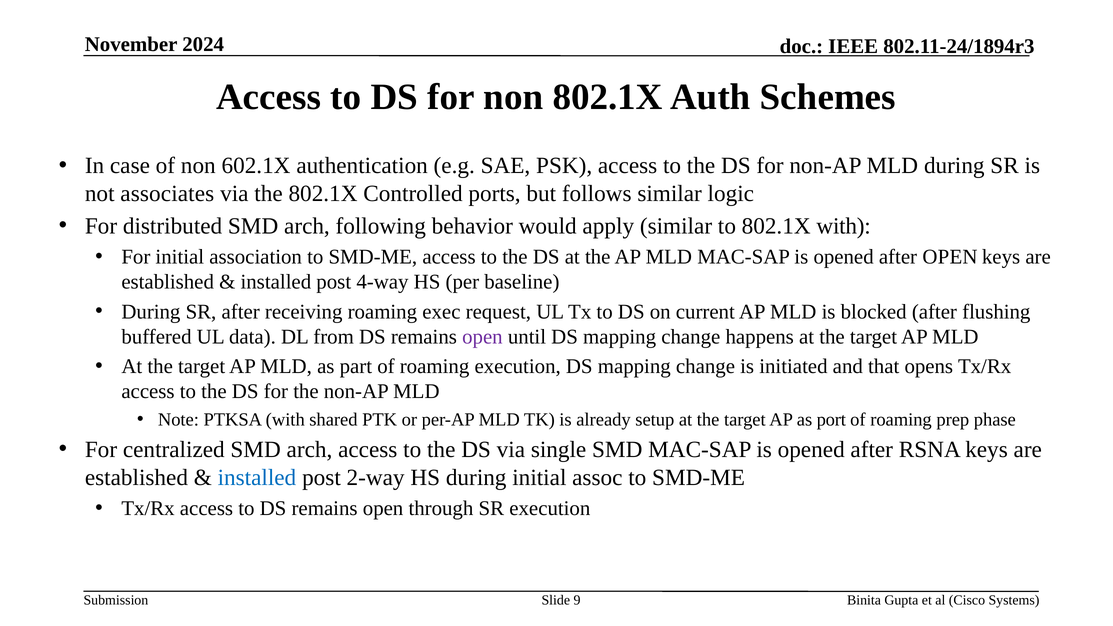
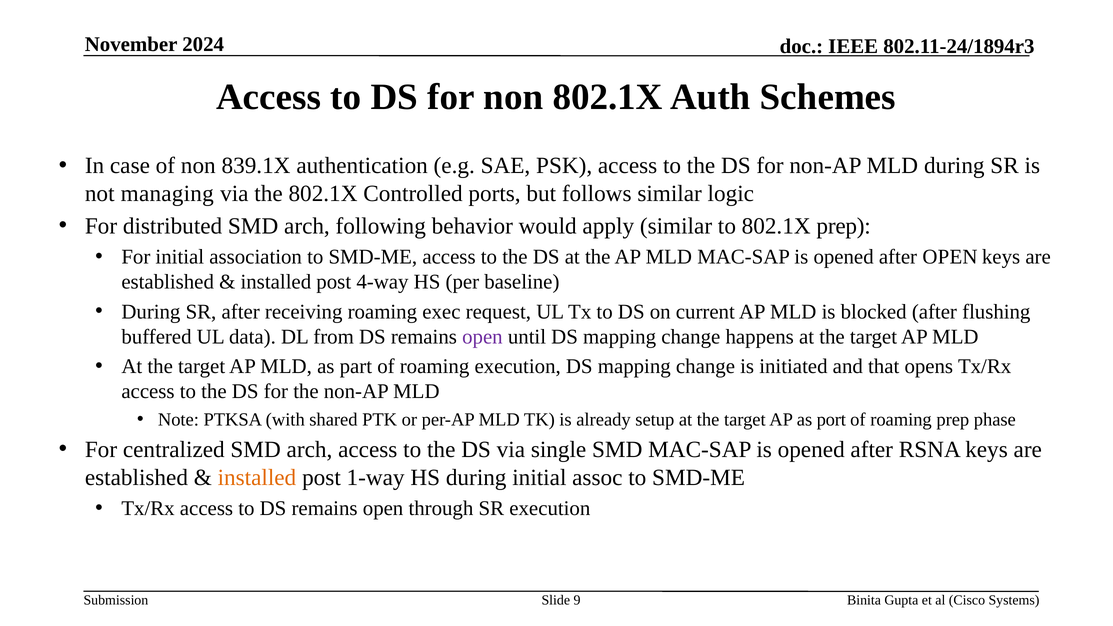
602.1X: 602.1X -> 839.1X
associates: associates -> managing
802.1X with: with -> prep
installed at (257, 477) colour: blue -> orange
2-way: 2-way -> 1-way
